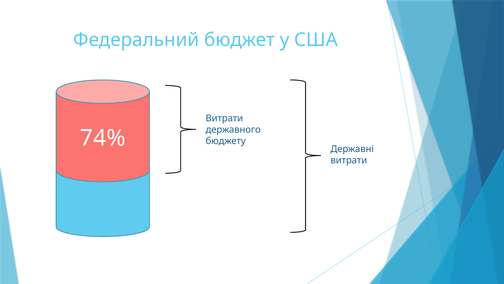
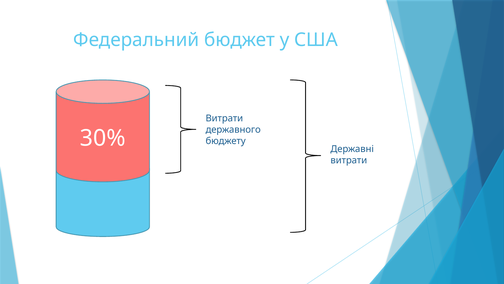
74%: 74% -> 30%
